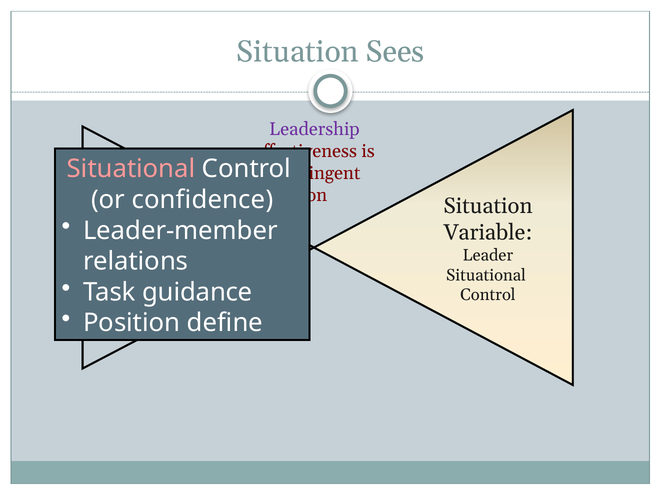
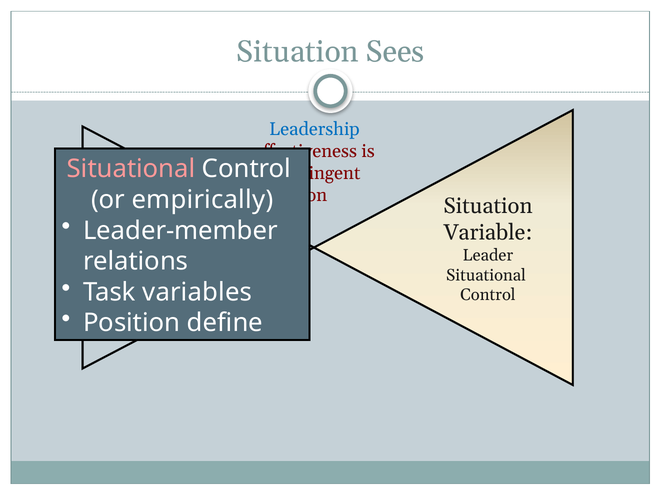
Leadership colour: purple -> blue
confidence: confidence -> empirically
guidance: guidance -> variables
